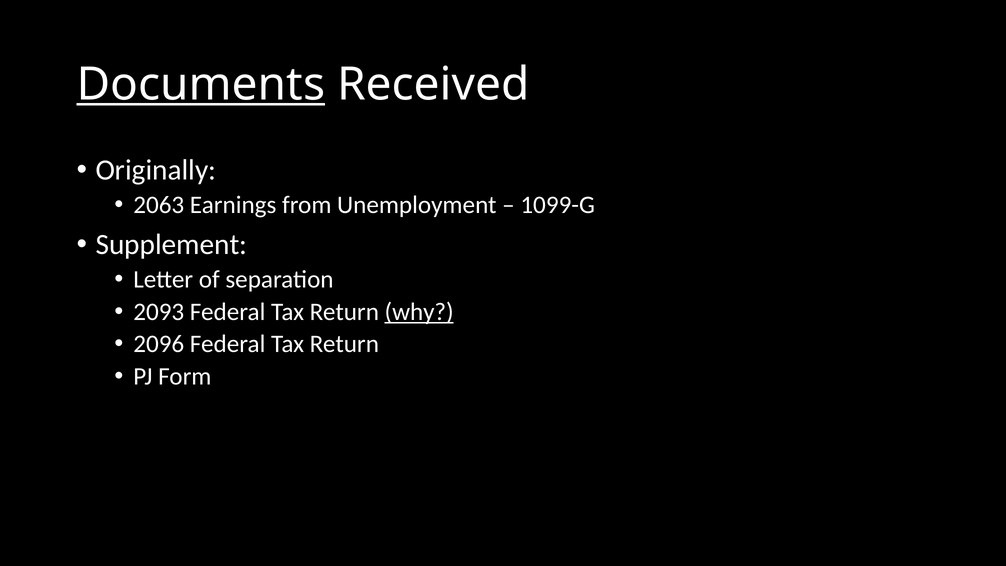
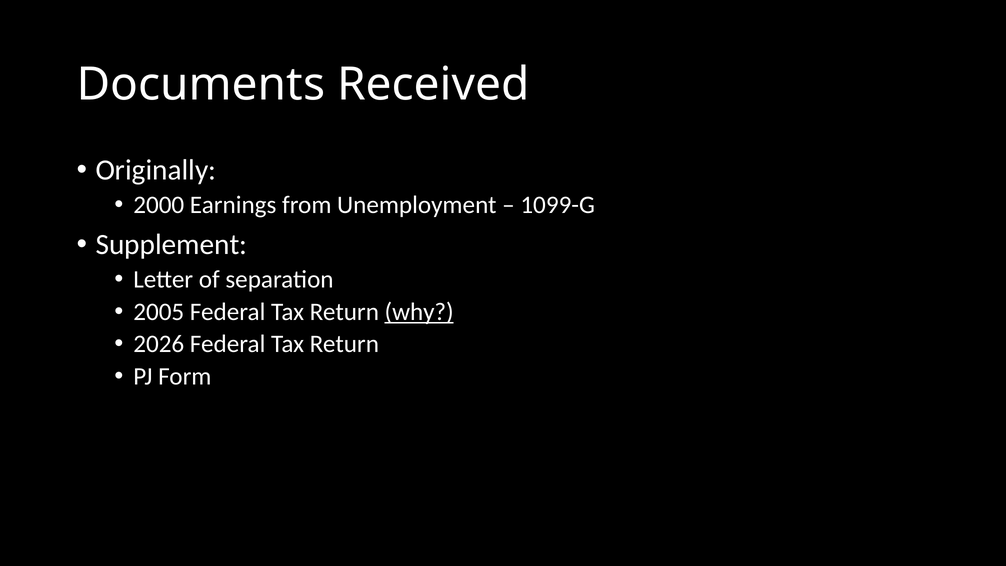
Documents underline: present -> none
2063: 2063 -> 2000
2093: 2093 -> 2005
2096: 2096 -> 2026
